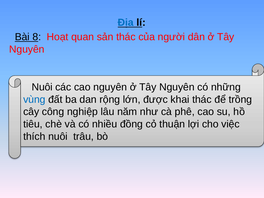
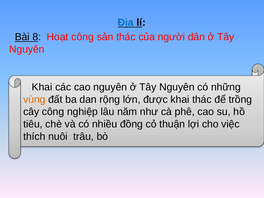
Hoạt quan: quan -> công
Nuôi at (42, 87): Nuôi -> Khai
vùng colour: blue -> orange
